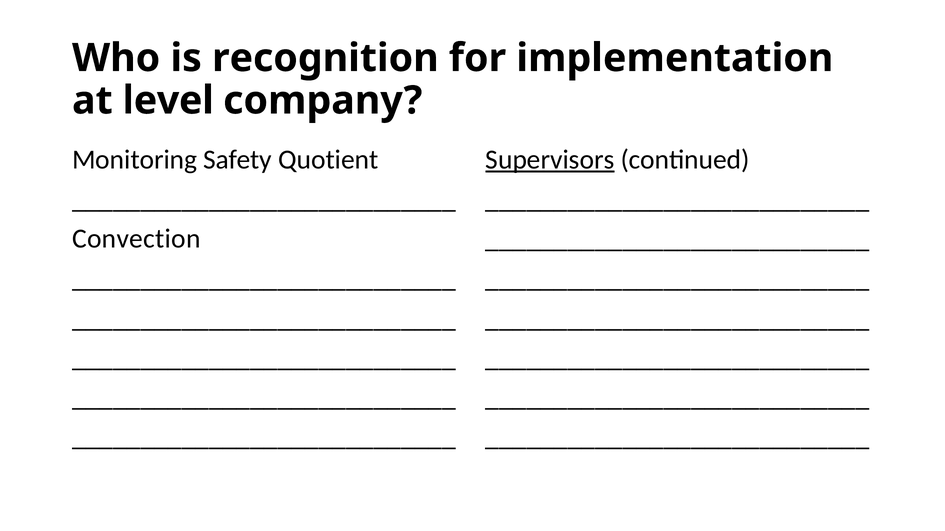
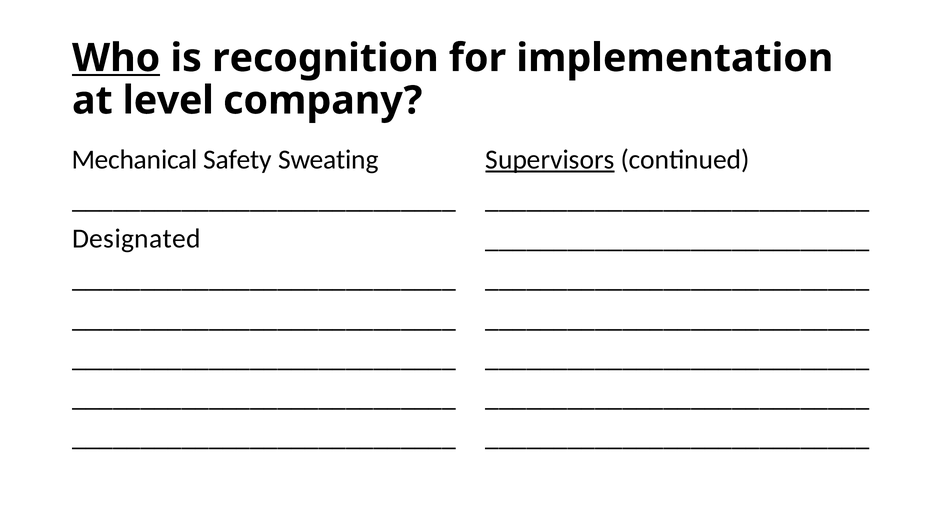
Who underline: none -> present
Monitoring: Monitoring -> Mechanical
Quotient: Quotient -> Sweating
Convection: Convection -> Designated
